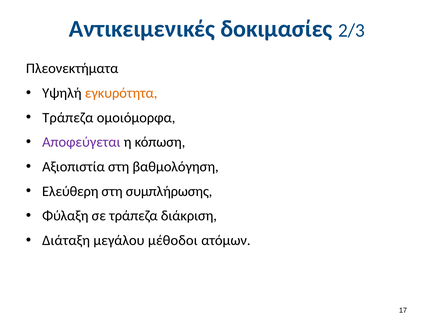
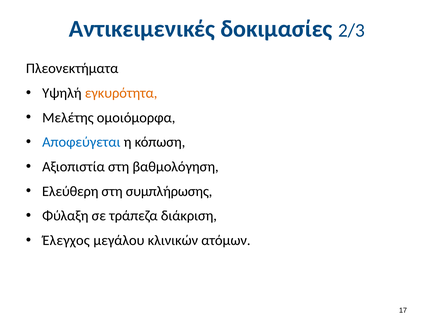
Τράπεζα at (68, 118): Τράπεζα -> Μελέτης
Αποφεύγεται colour: purple -> blue
Διάταξη: Διάταξη -> Έλεγχος
μέθοδοι: μέθοδοι -> κλινικών
